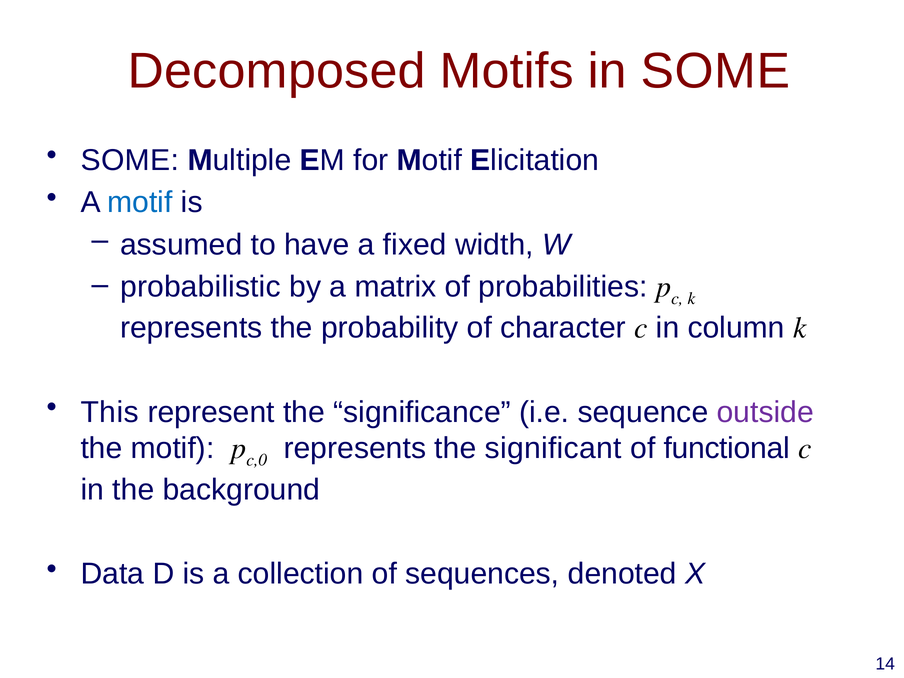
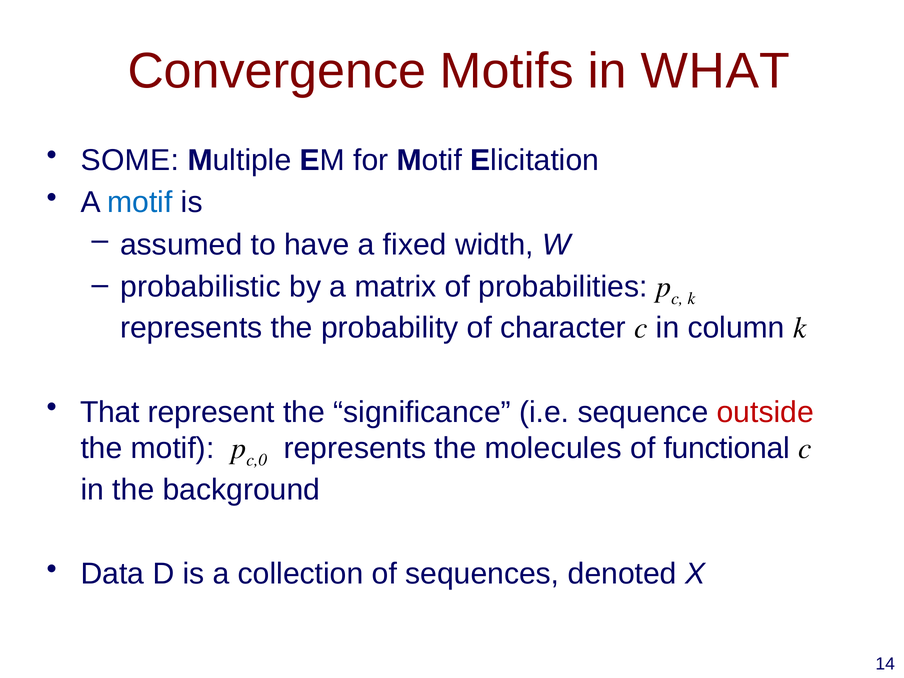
Decomposed: Decomposed -> Convergence
in SOME: SOME -> WHAT
This: This -> That
outside colour: purple -> red
significant: significant -> molecules
